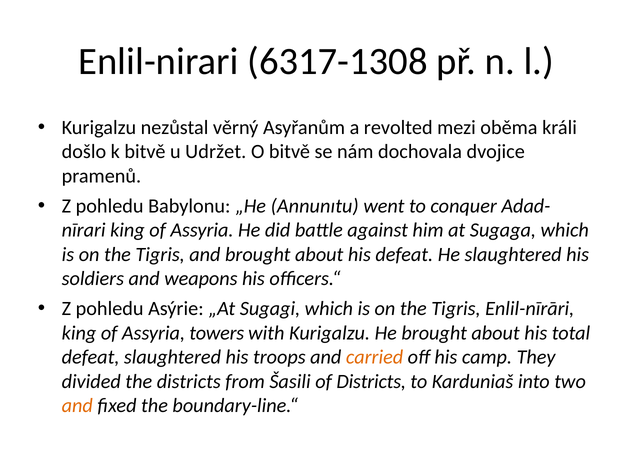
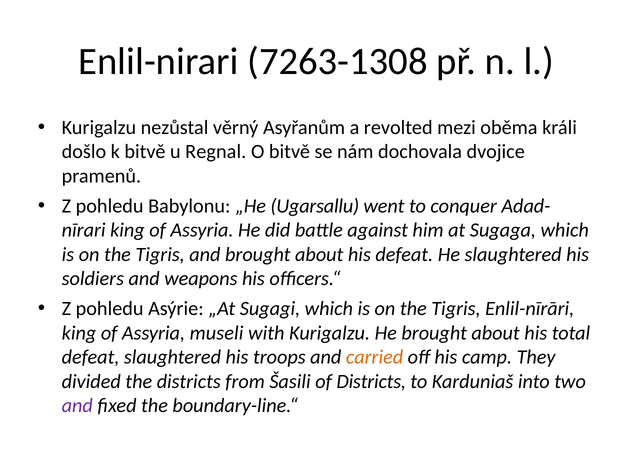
6317-1308: 6317-1308 -> 7263-1308
Udržet: Udržet -> Regnal
Annunıtu: Annunıtu -> Ugarsallu
towers: towers -> museli
and at (77, 405) colour: orange -> purple
